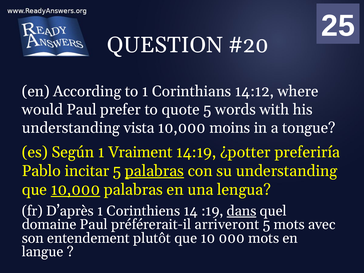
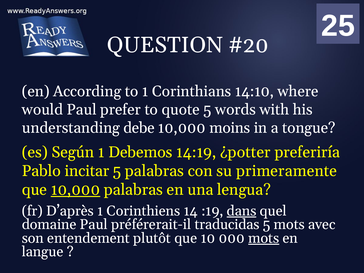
14:12: 14:12 -> 14:10
vista: vista -> debe
Vraiment: Vraiment -> Debemos
palabras at (154, 171) underline: present -> none
su understanding: understanding -> primeramente
arriveront: arriveront -> traducidas
mots at (264, 238) underline: none -> present
